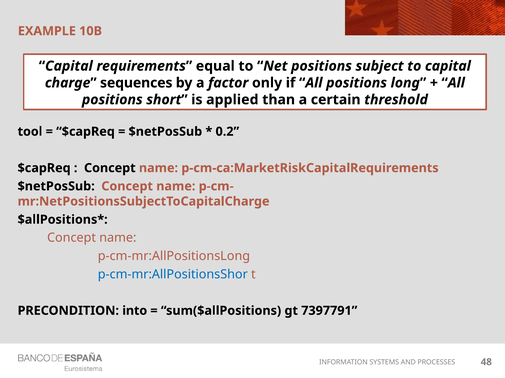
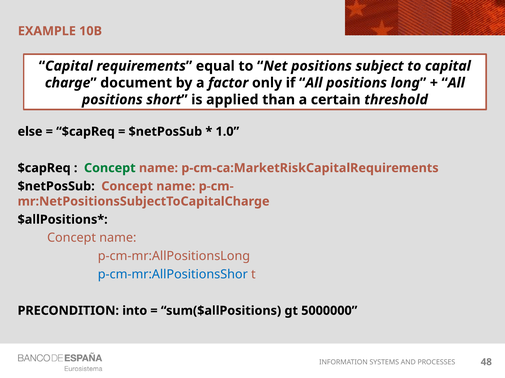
sequences: sequences -> document
tool: tool -> else
0.2: 0.2 -> 1.0
Concept at (110, 168) colour: black -> green
7397791: 7397791 -> 5000000
